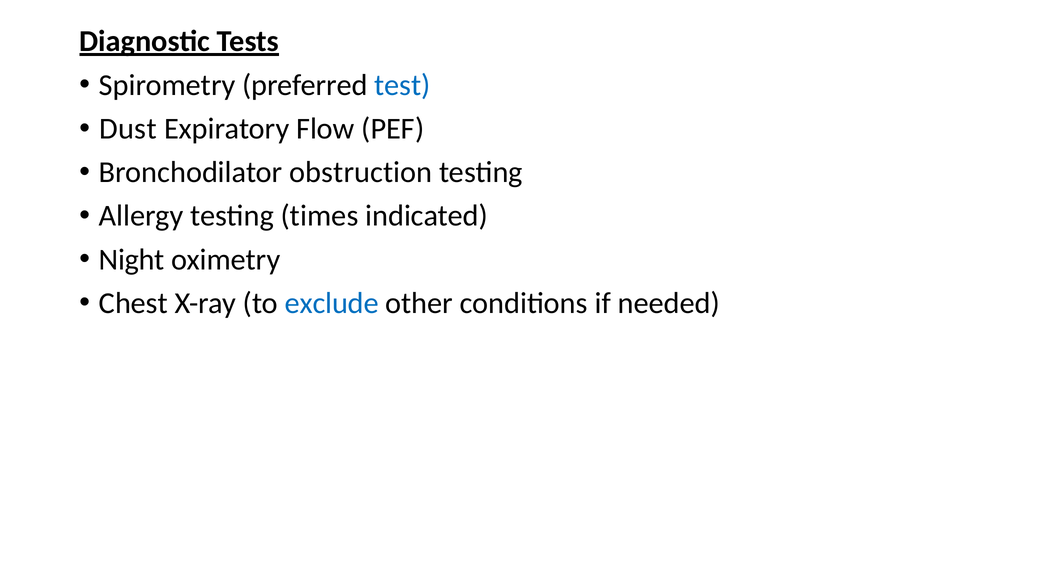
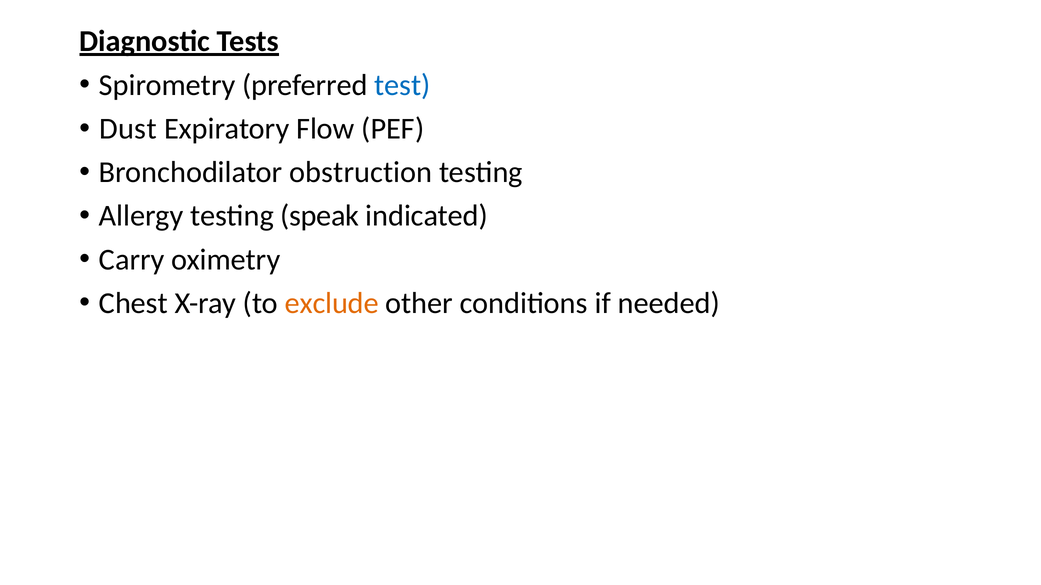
times: times -> speak
Night: Night -> Carry
exclude colour: blue -> orange
